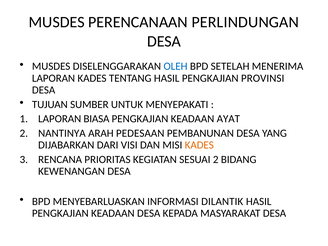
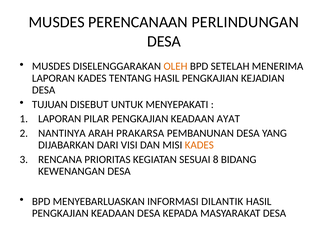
OLEH colour: blue -> orange
PROVINSI: PROVINSI -> KEJADIAN
SUMBER: SUMBER -> DISEBUT
BIASA: BIASA -> PILAR
PEDESAAN: PEDESAAN -> PRAKARSA
SESUAI 2: 2 -> 8
